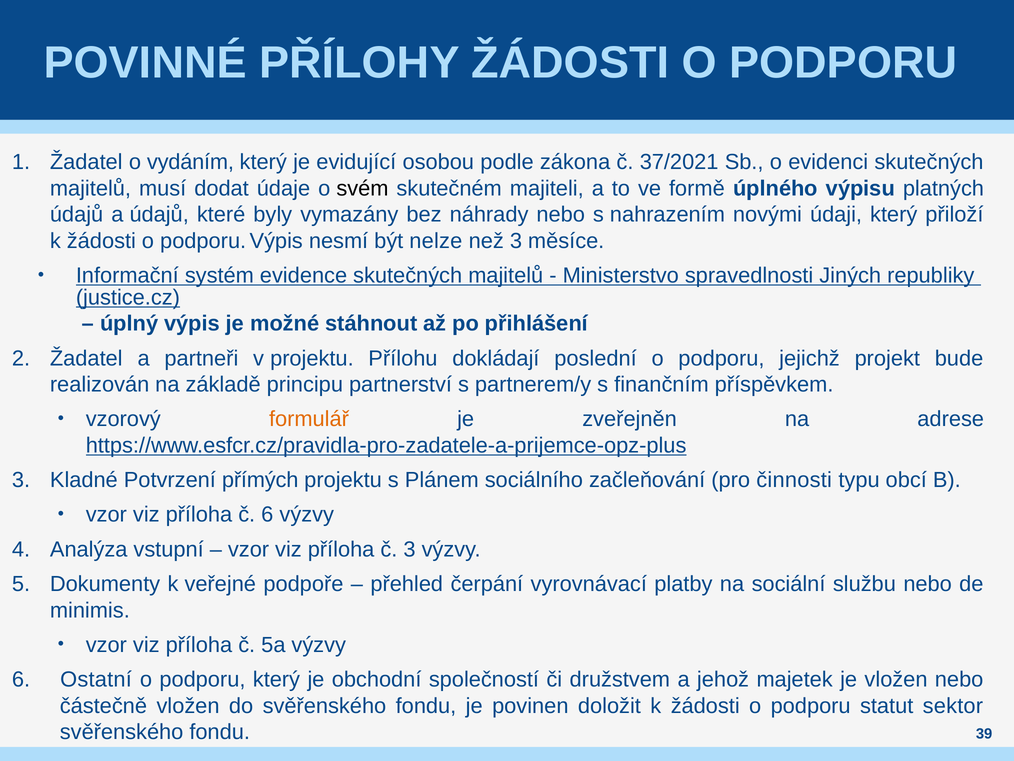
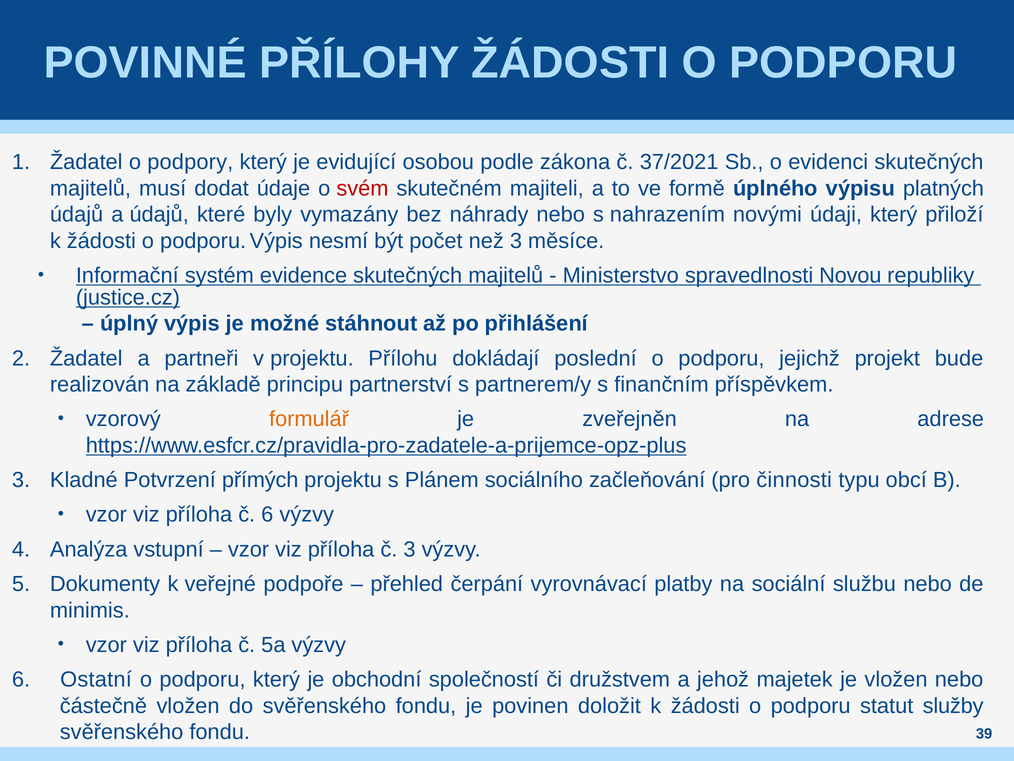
vydáním: vydáním -> podpory
svém colour: black -> red
nelze: nelze -> počet
Jiných: Jiných -> Novou
sektor: sektor -> služby
